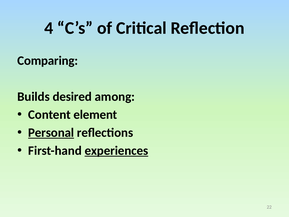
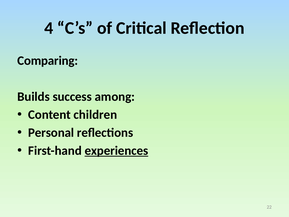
desired: desired -> success
element: element -> children
Personal underline: present -> none
